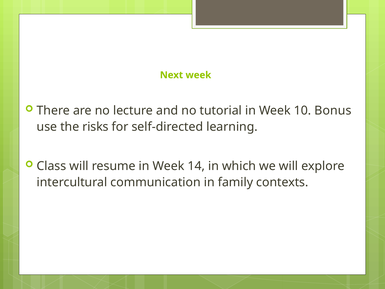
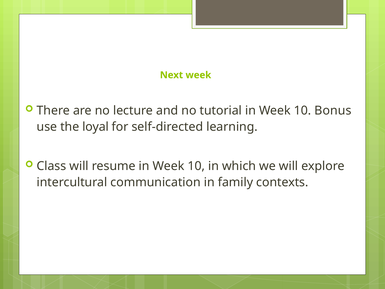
risks: risks -> loyal
resume in Week 14: 14 -> 10
